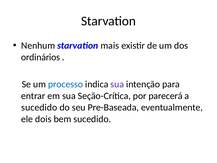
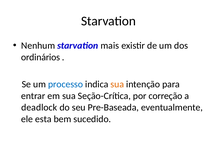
sua at (117, 84) colour: purple -> orange
parecerá: parecerá -> correção
sucedido at (39, 107): sucedido -> deadlock
dois: dois -> esta
